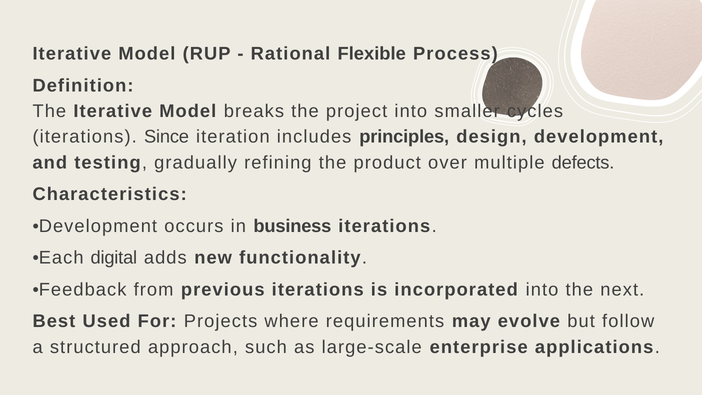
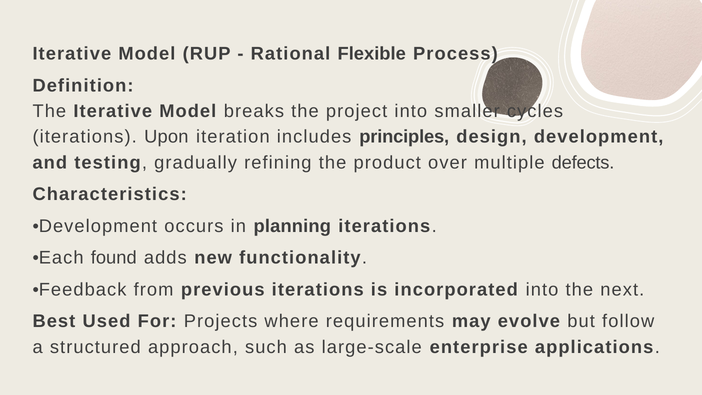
Since: Since -> Upon
business: business -> planning
digital: digital -> found
